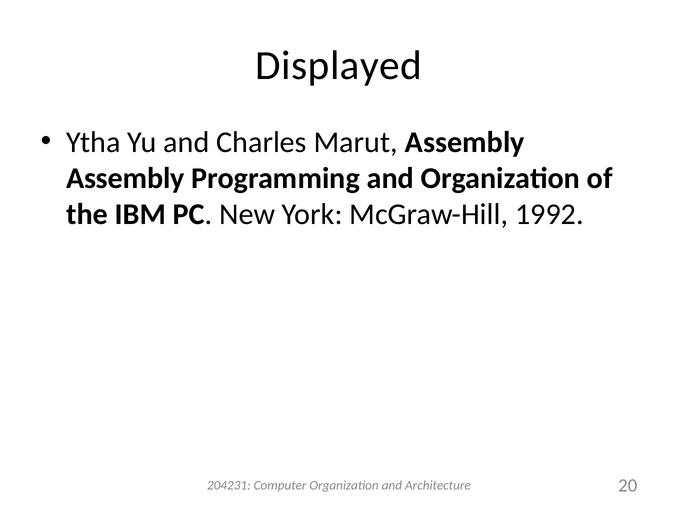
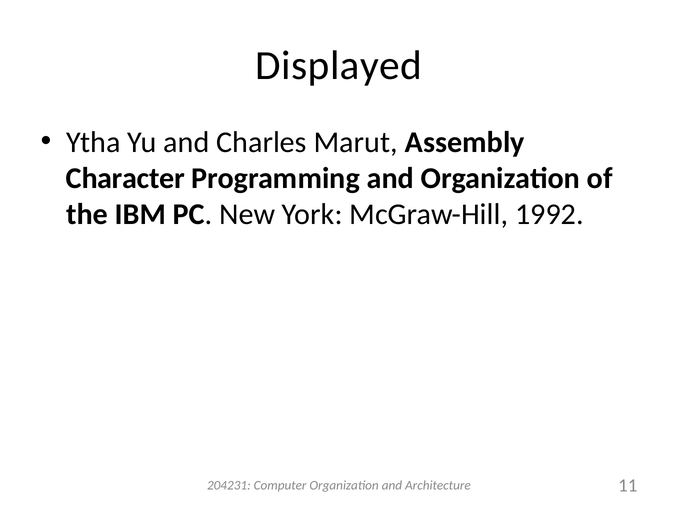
Assembly at (125, 178): Assembly -> Character
20: 20 -> 11
